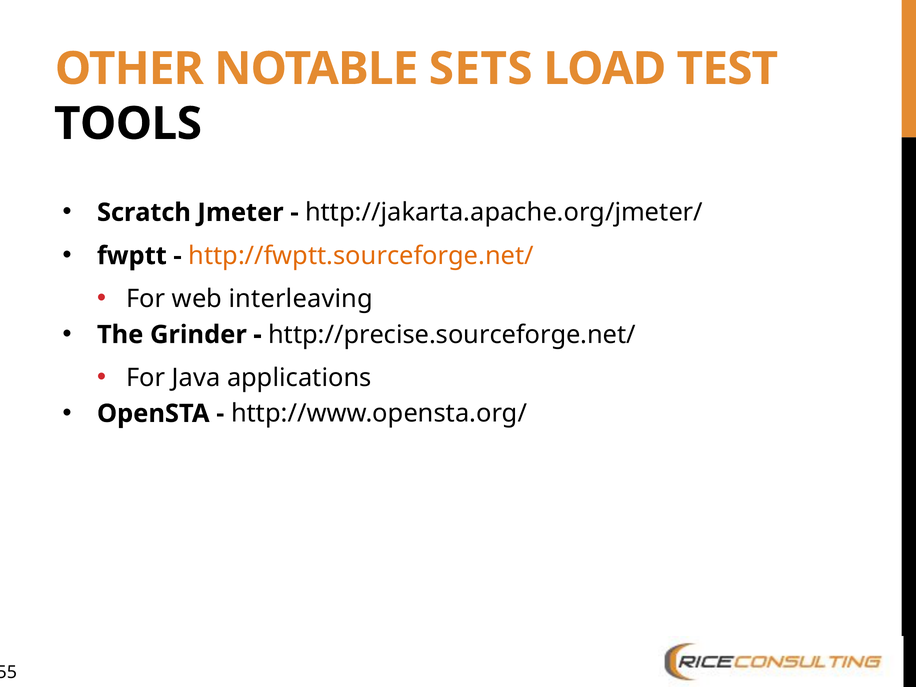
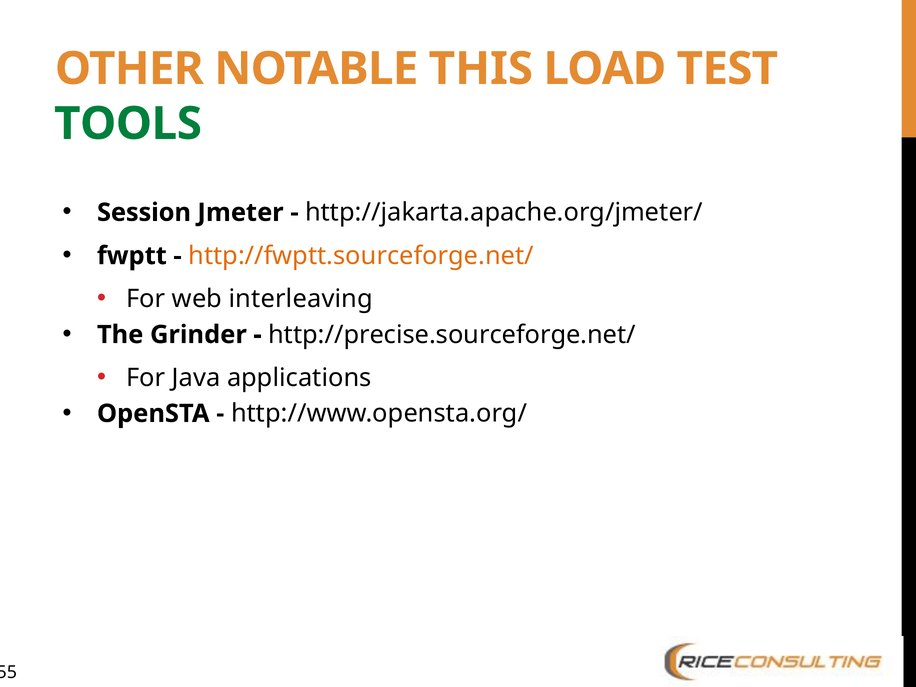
SETS: SETS -> THIS
TOOLS colour: black -> green
Scratch: Scratch -> Session
